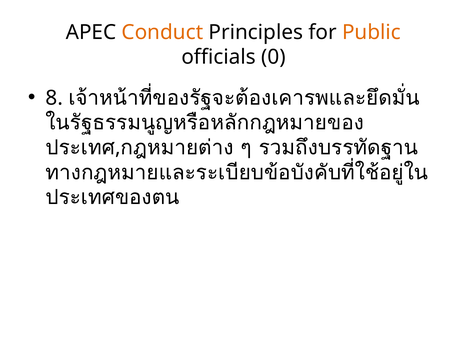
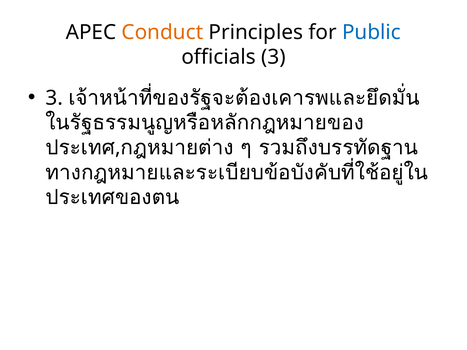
Public colour: orange -> blue
officials 0: 0 -> 3
8 at (54, 98): 8 -> 3
